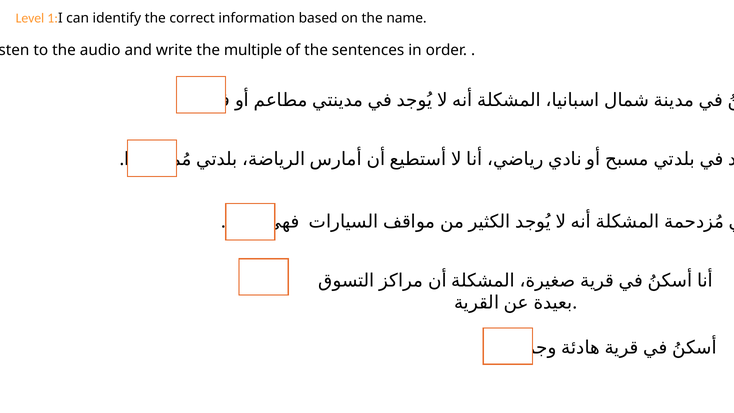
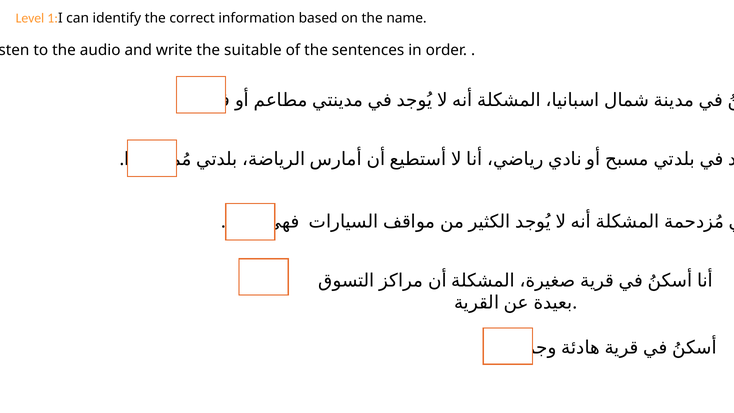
multiple: multiple -> suitable
